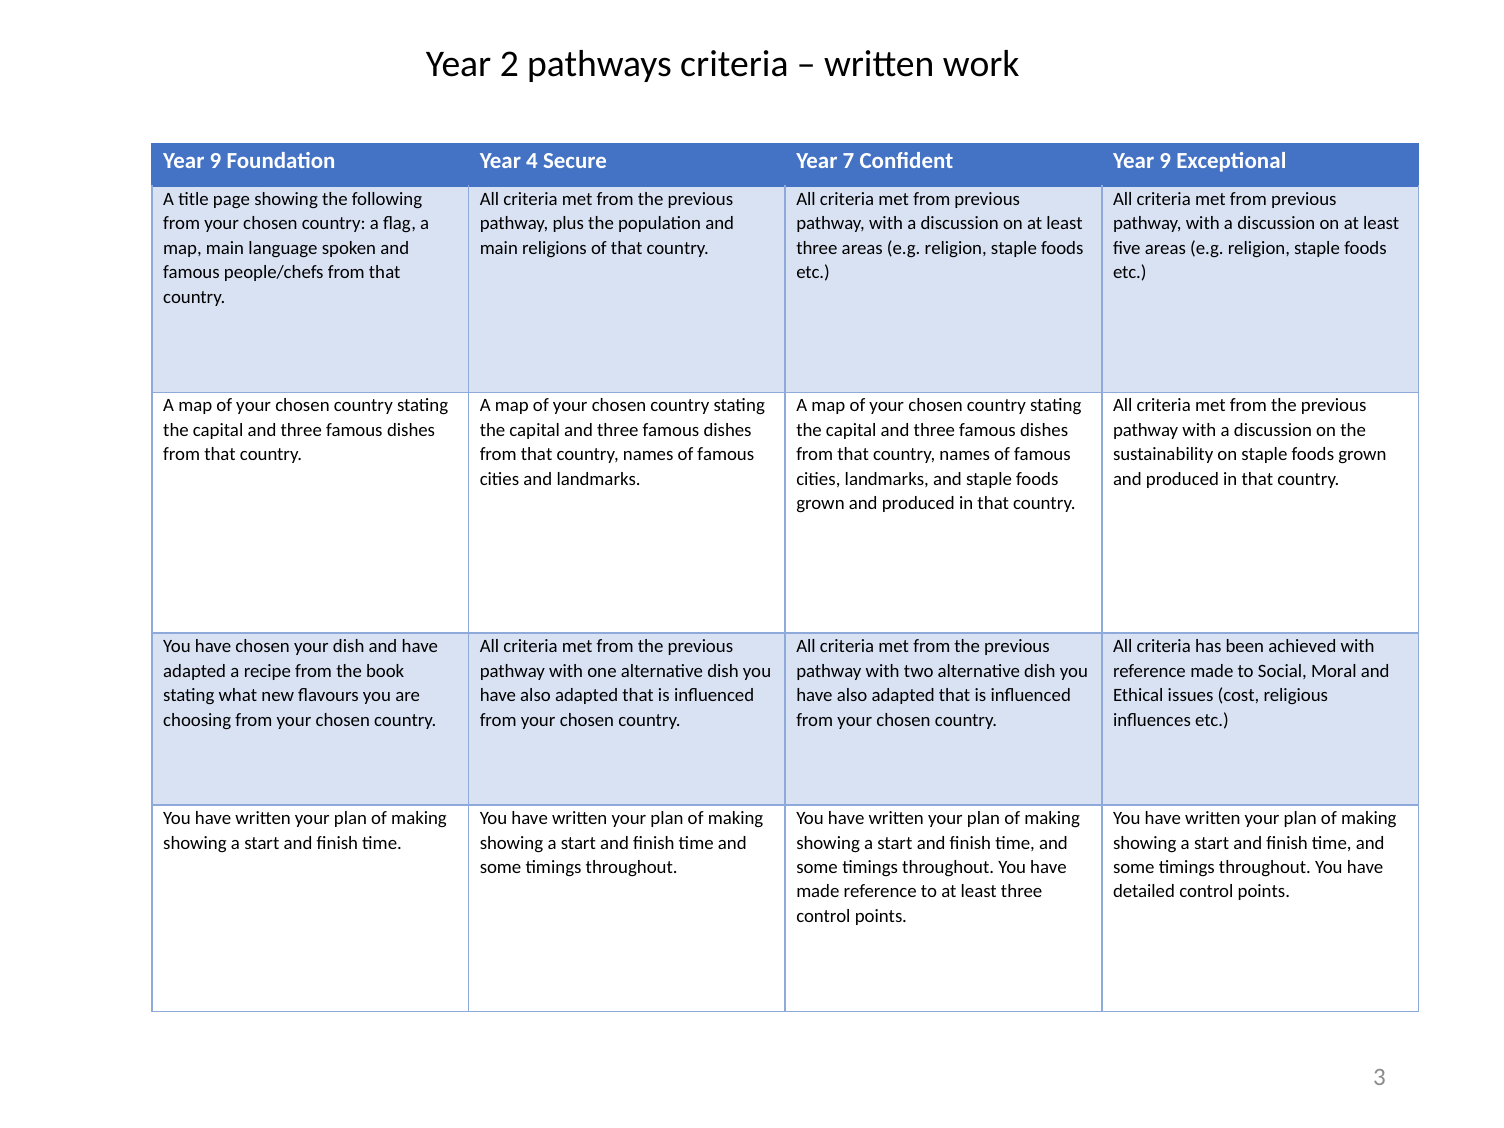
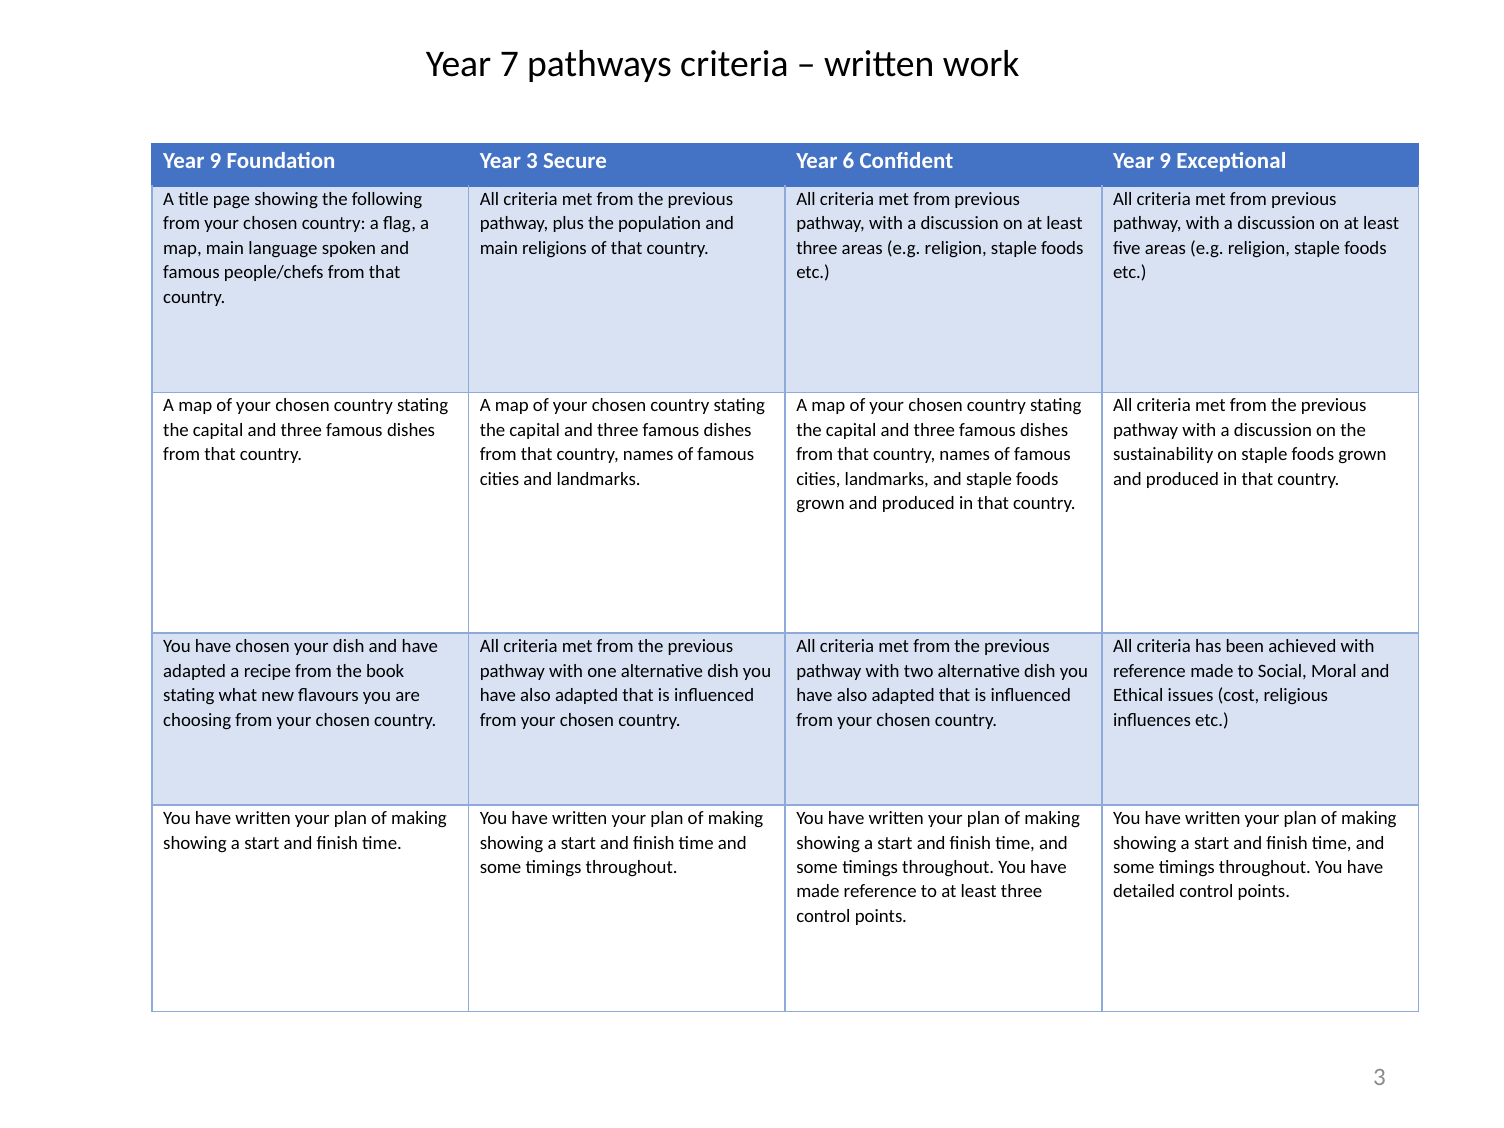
2: 2 -> 7
Year 4: 4 -> 3
7: 7 -> 6
